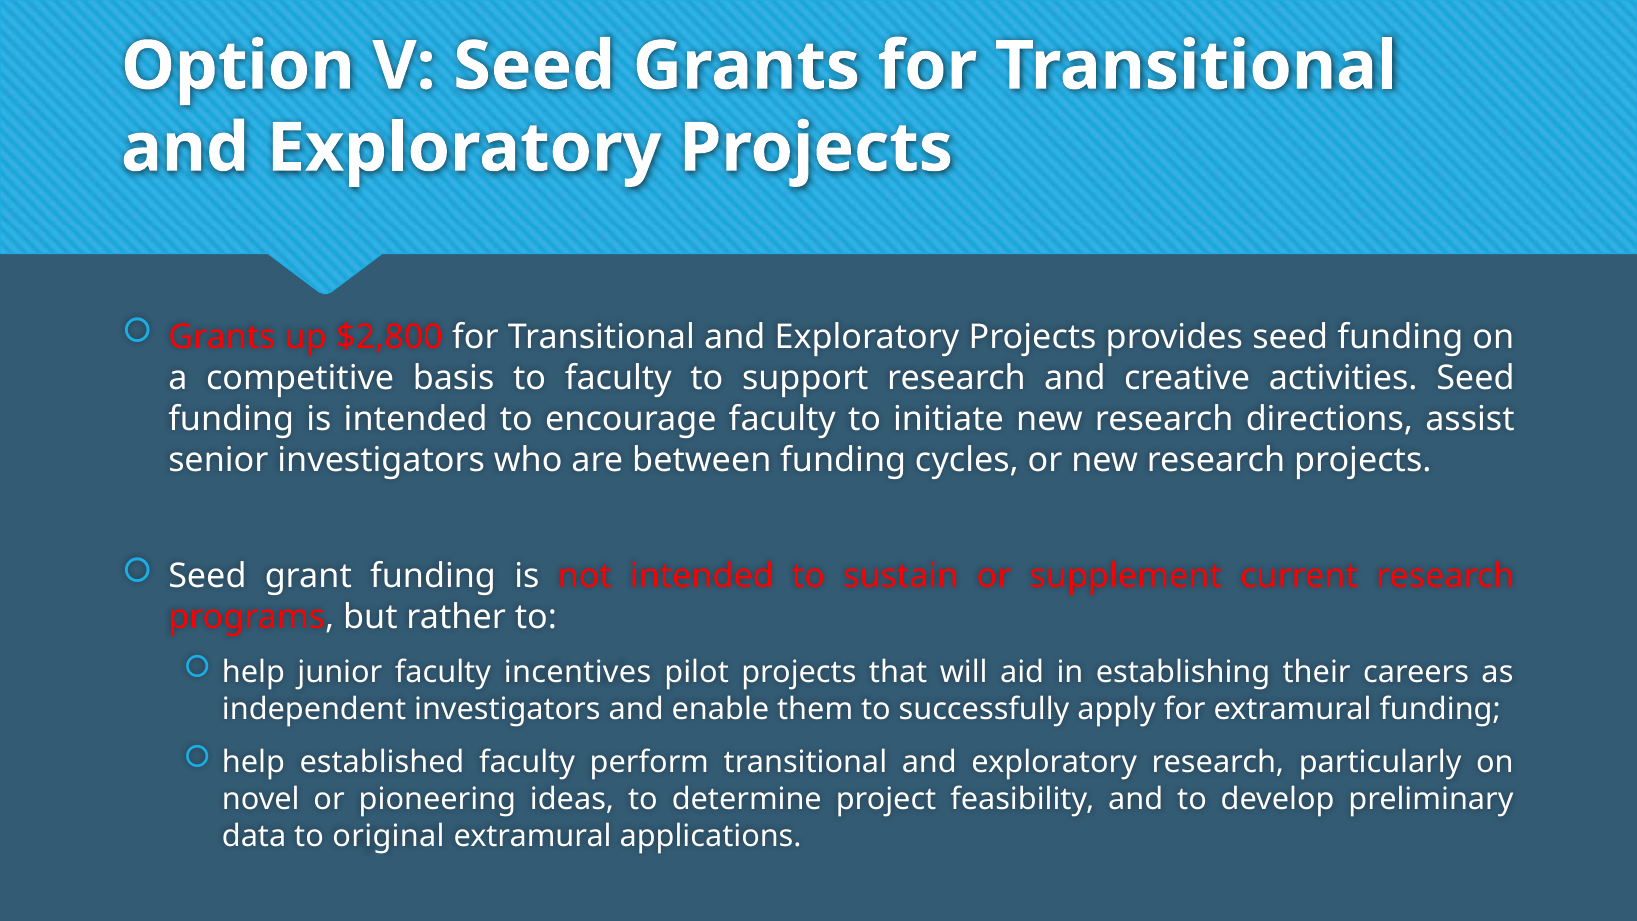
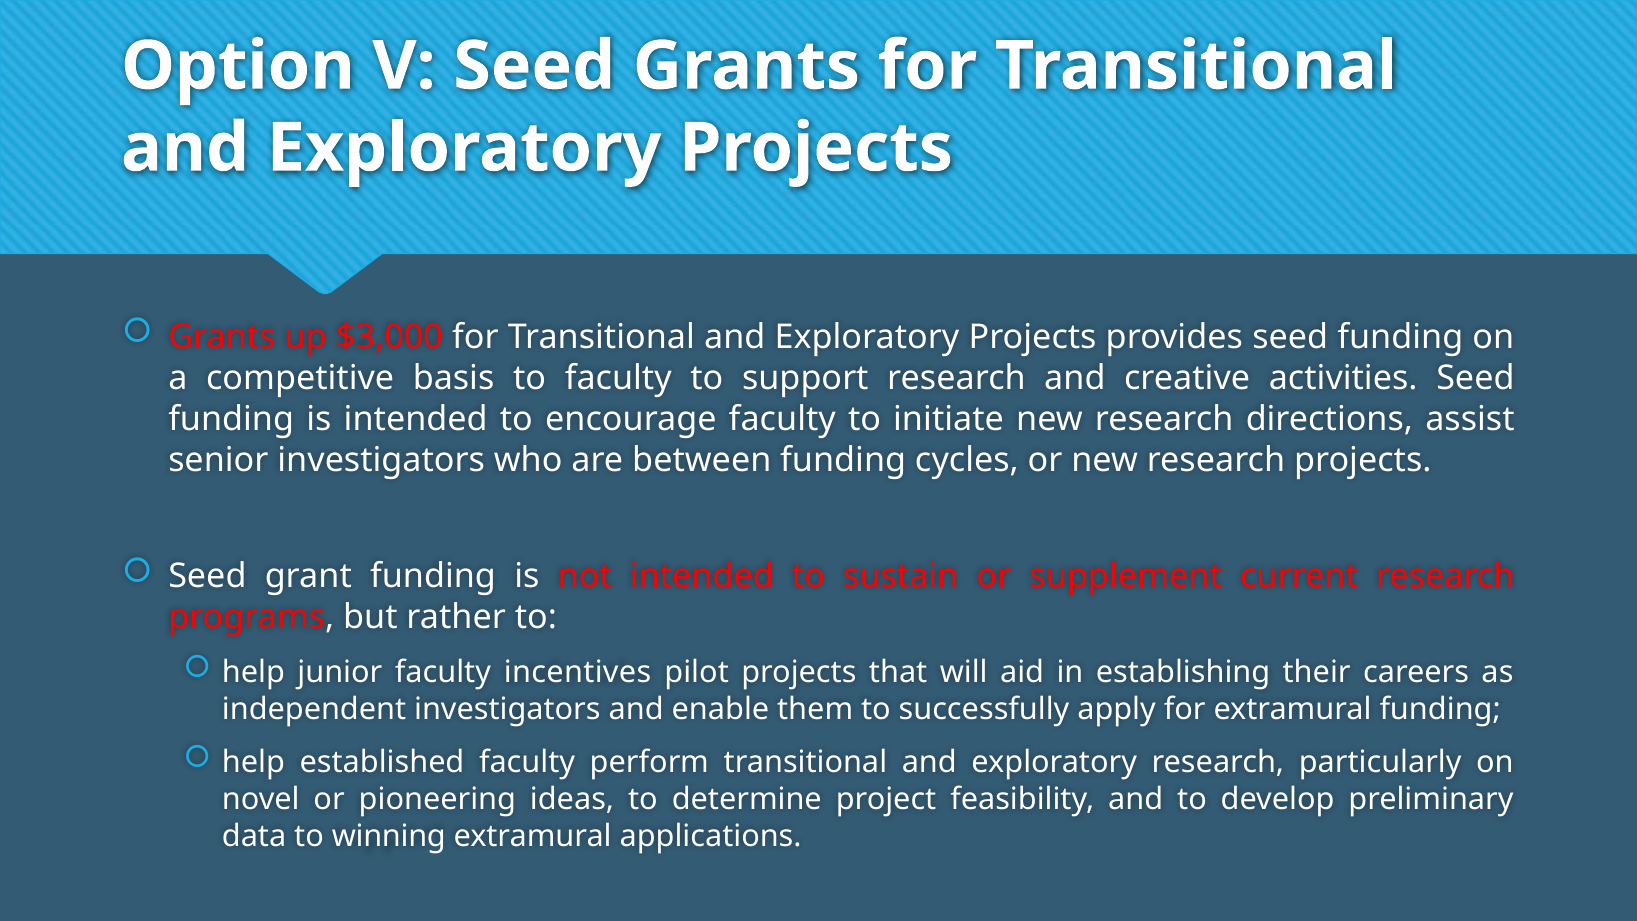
$2,800: $2,800 -> $3,000
original: original -> winning
